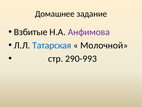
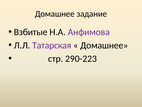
Татарская colour: blue -> purple
Молочной at (104, 45): Молочной -> Домашнее
290-993: 290-993 -> 290-223
